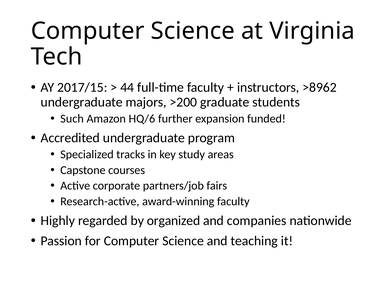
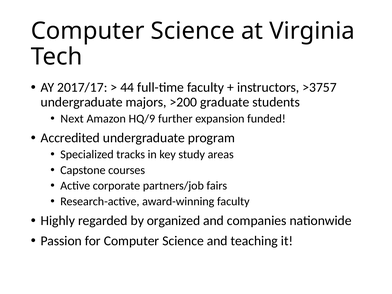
2017/15: 2017/15 -> 2017/17
>8962: >8962 -> >3757
Such: Such -> Next
HQ/6: HQ/6 -> HQ/9
